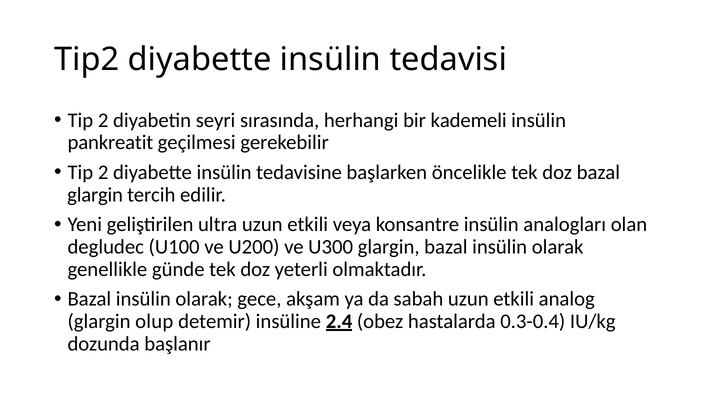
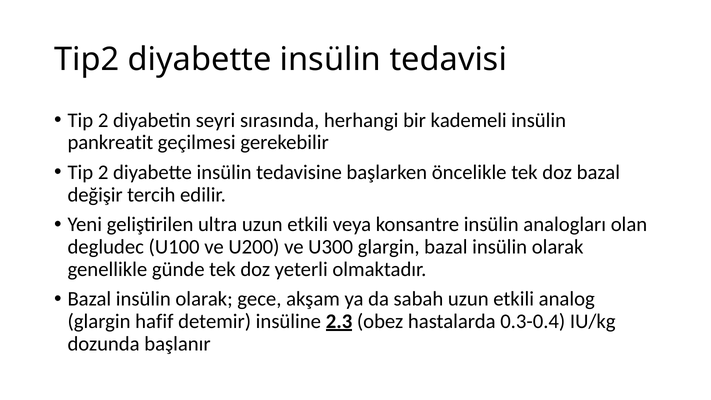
glargin at (95, 195): glargin -> değişir
olup: olup -> hafif
2.4: 2.4 -> 2.3
